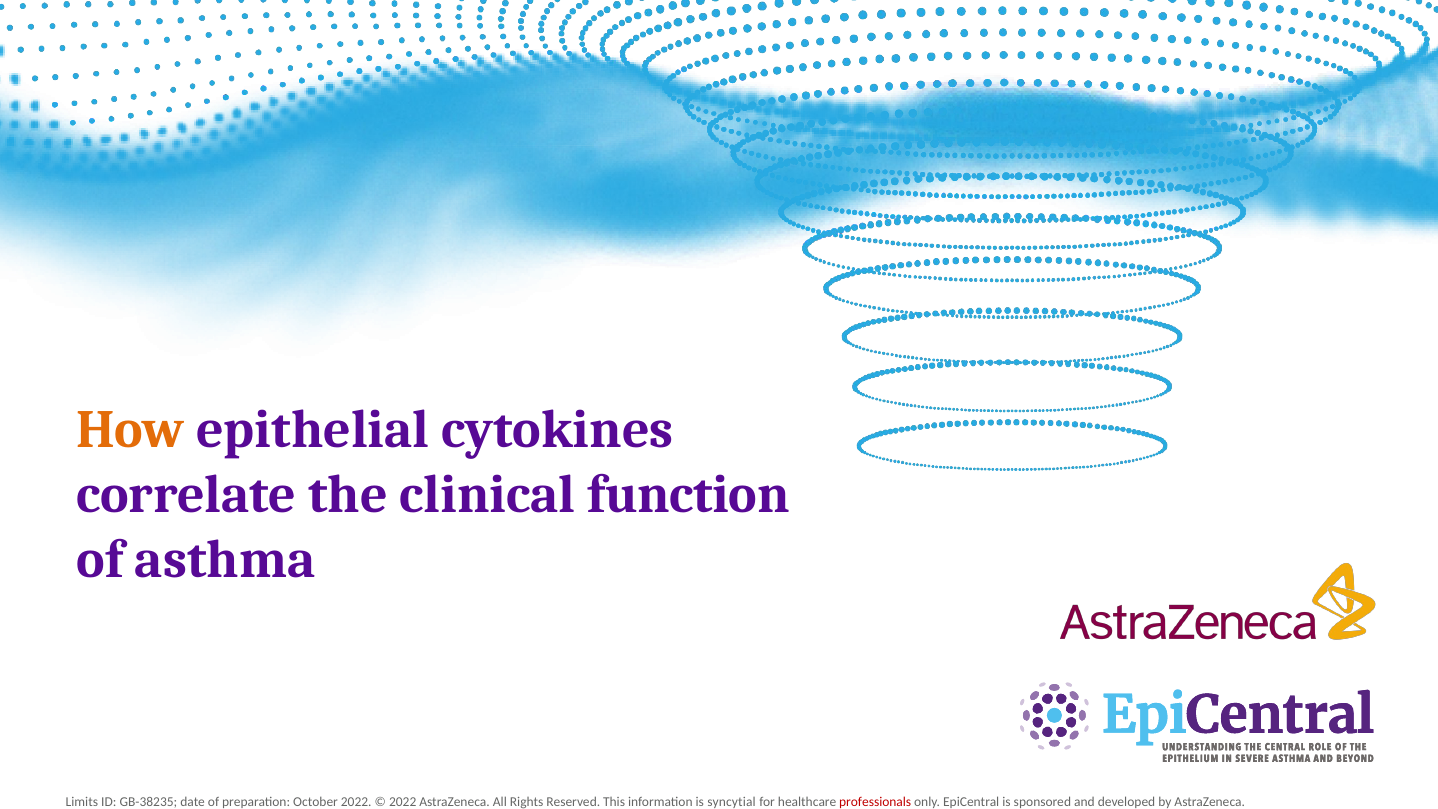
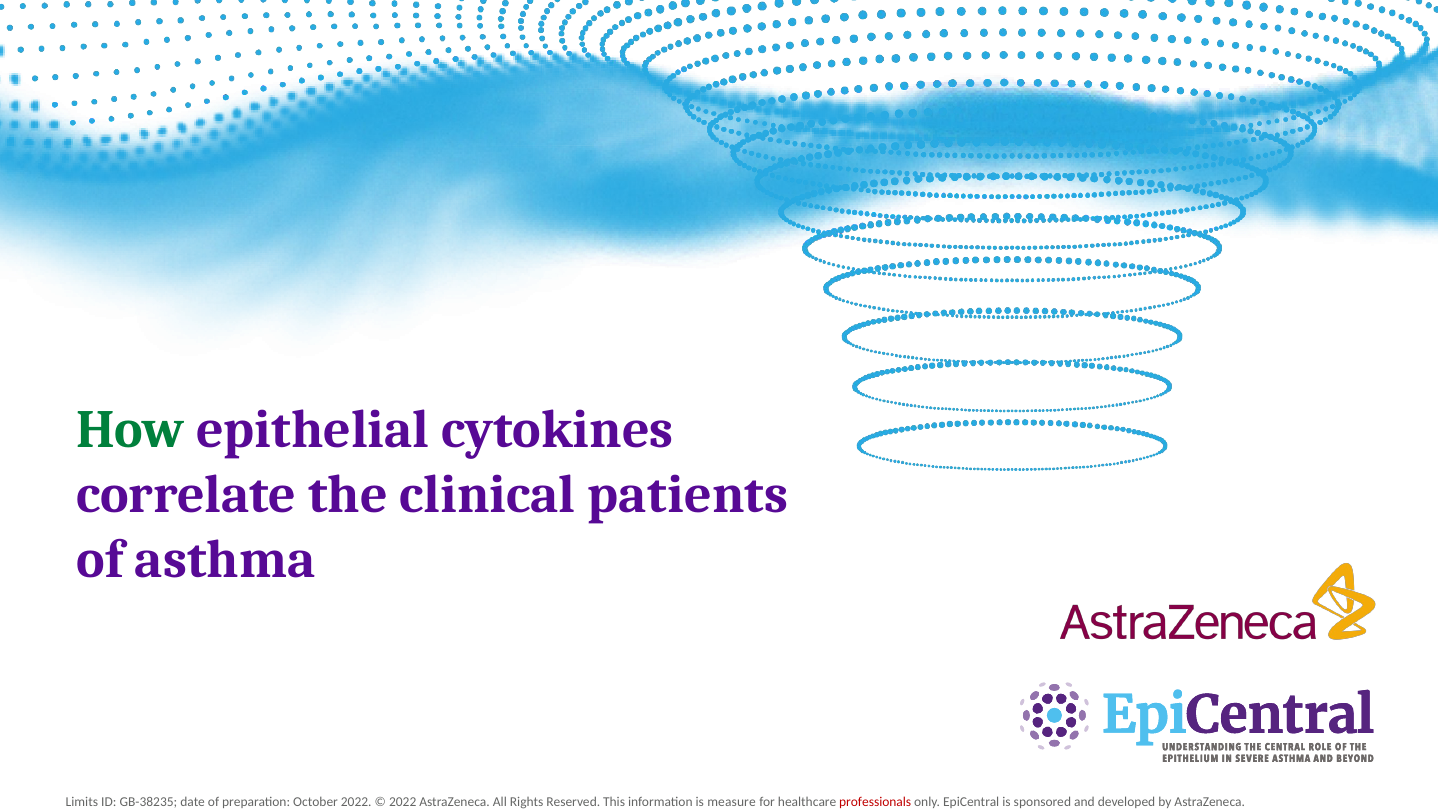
How colour: orange -> green
function: function -> patients
syncytial: syncytial -> measure
